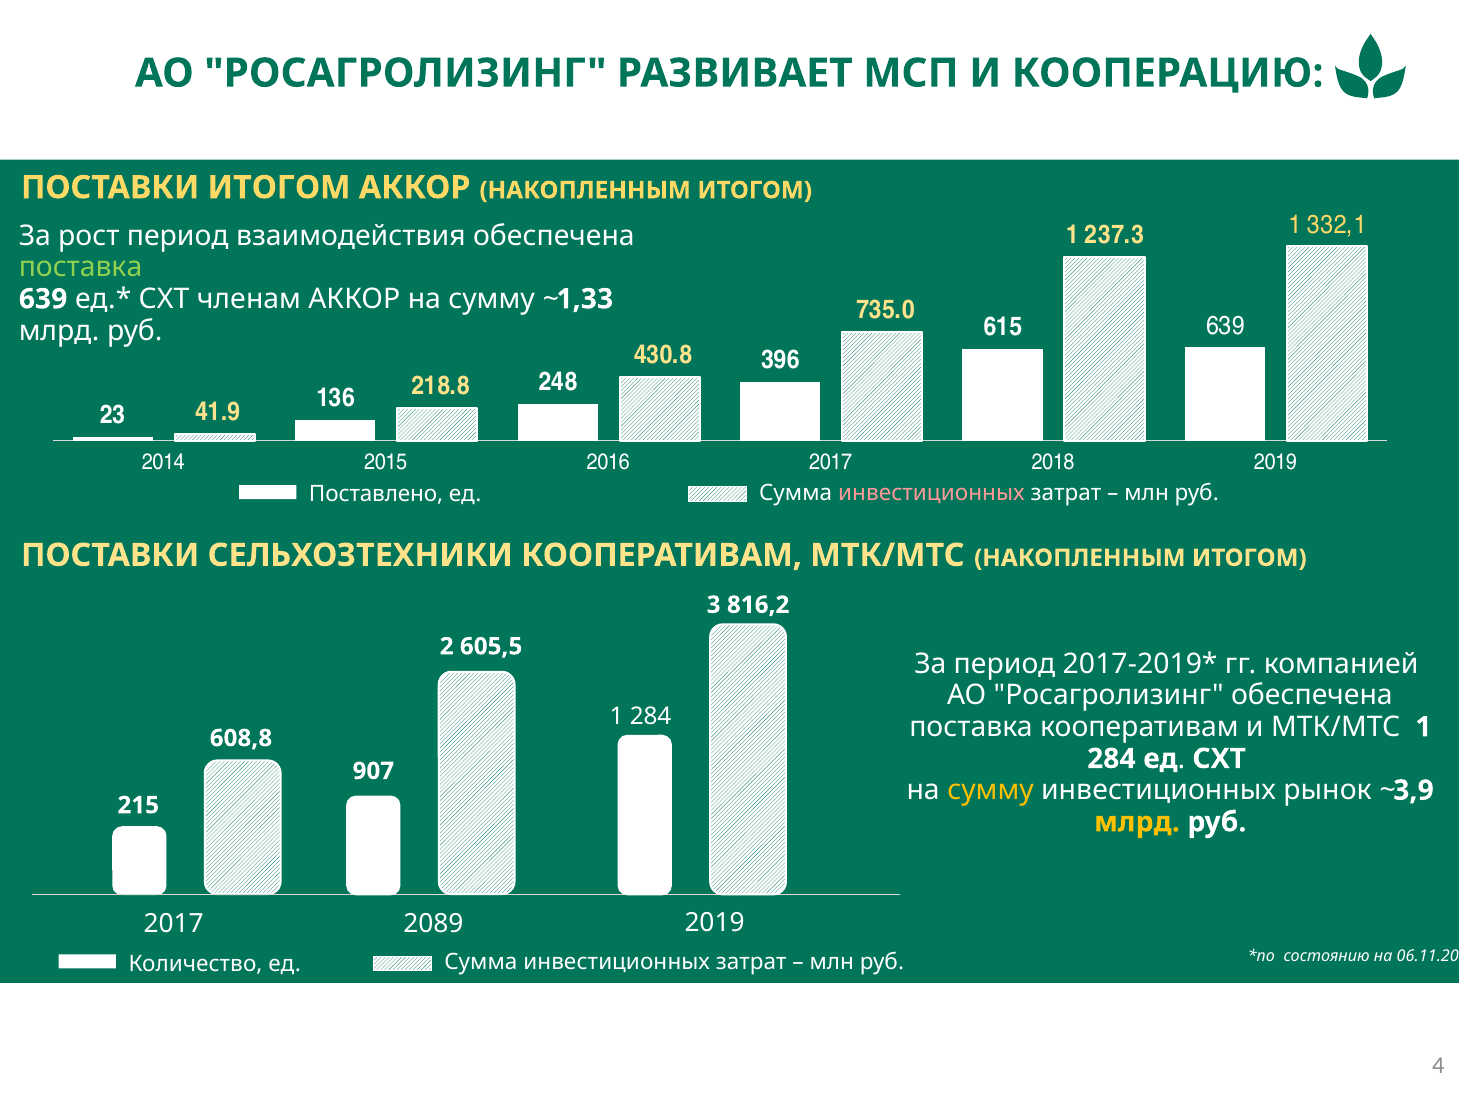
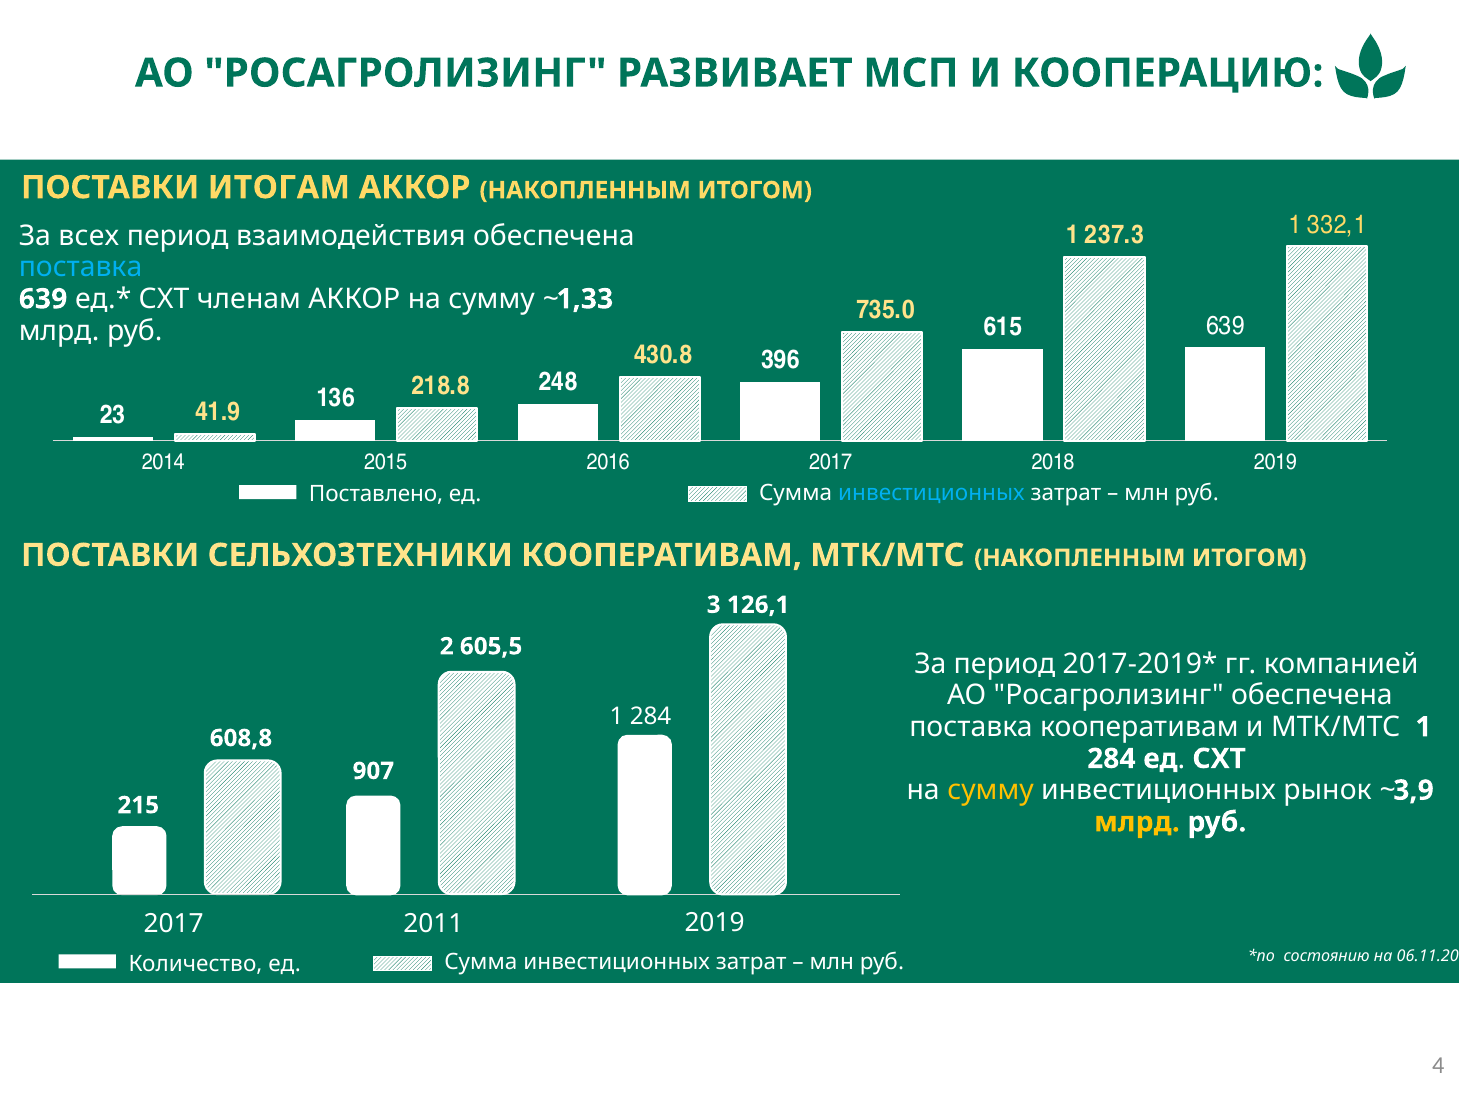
ПОСТАВКИ ИТОГОМ: ИТОГОМ -> ИТОГАМ
рост: рост -> всех
поставка at (81, 267) colour: light green -> light blue
инвестиционных at (931, 492) colour: pink -> light blue
816,2: 816,2 -> 126,1
2089: 2089 -> 2011
